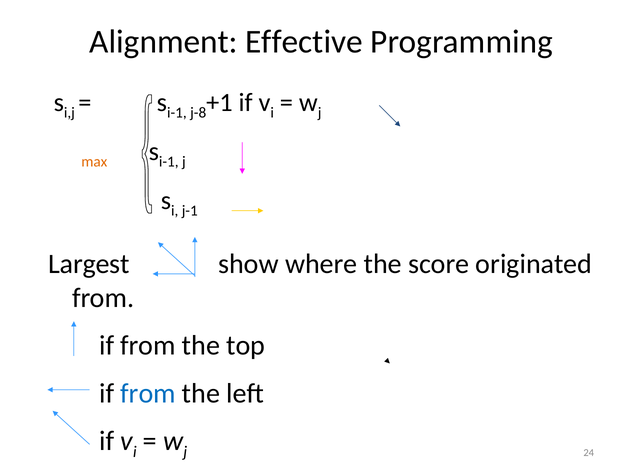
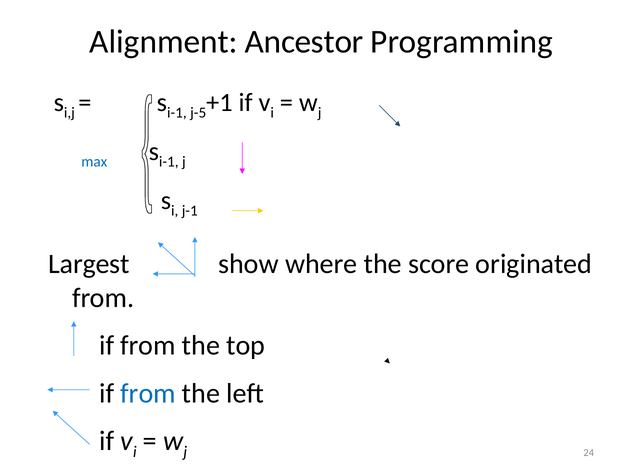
Effective: Effective -> Ancestor
j-8: j-8 -> j-5
max colour: orange -> blue
